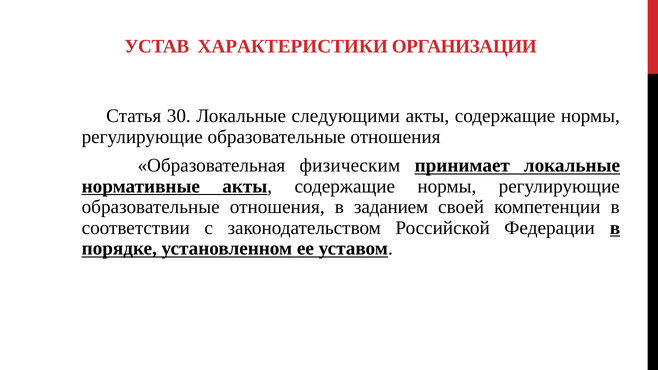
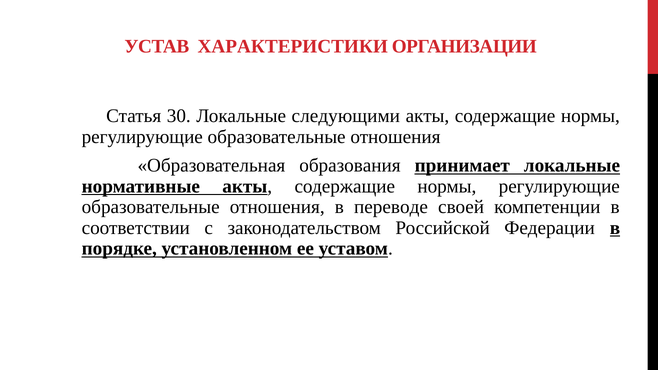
физическим: физическим -> образования
заданием: заданием -> переводе
